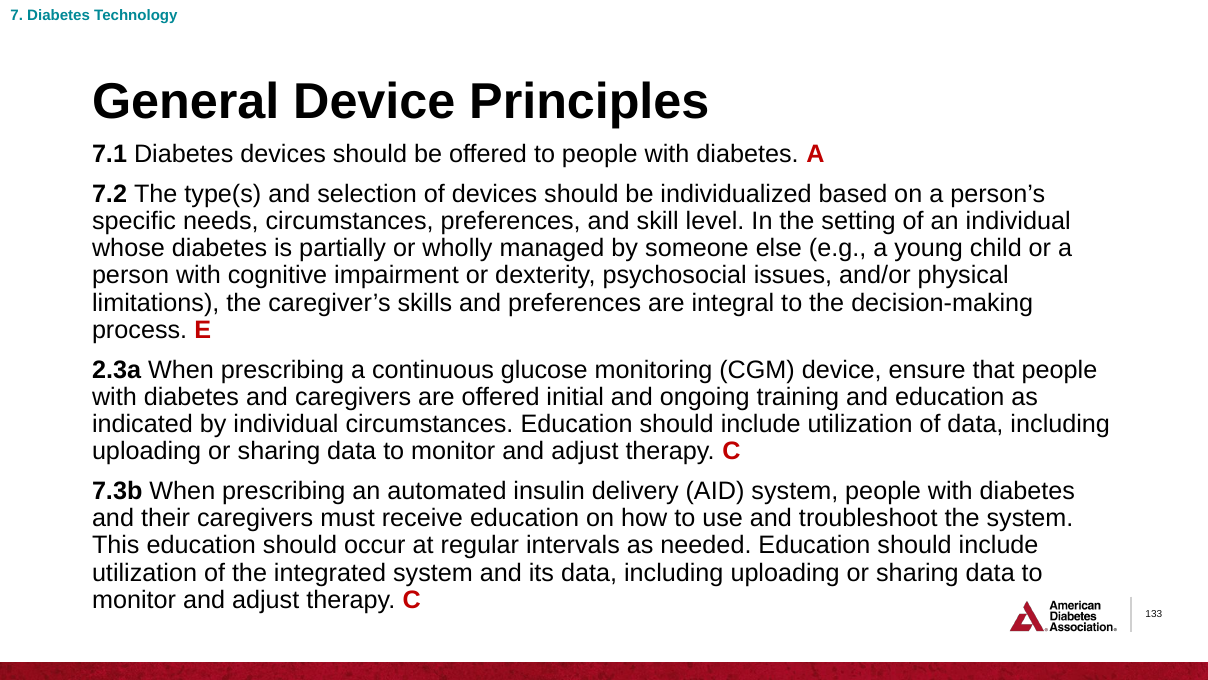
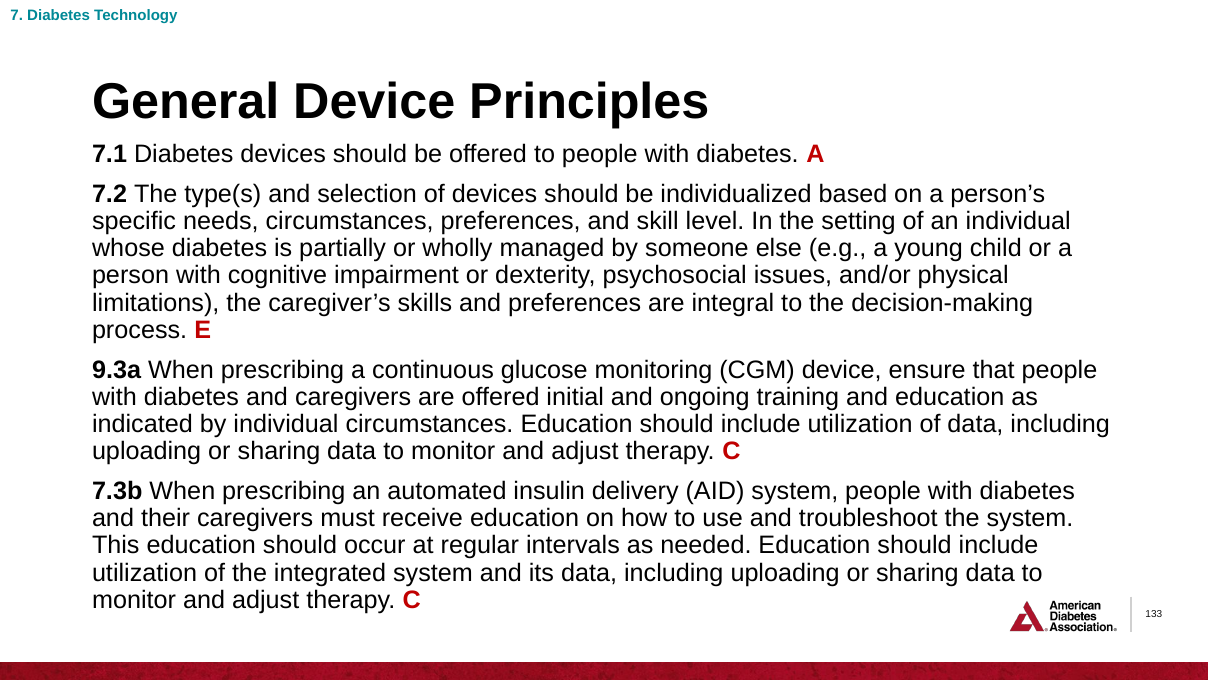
2.3a: 2.3a -> 9.3a
